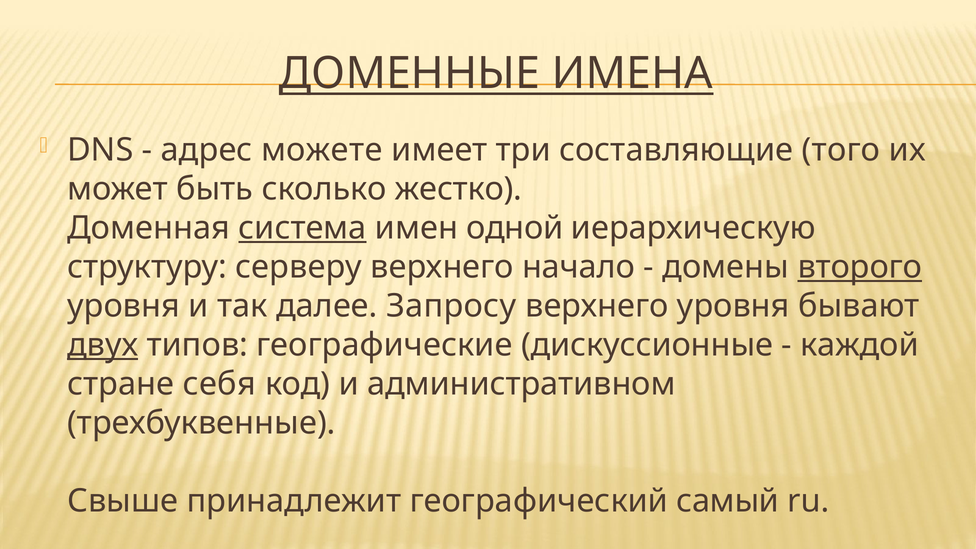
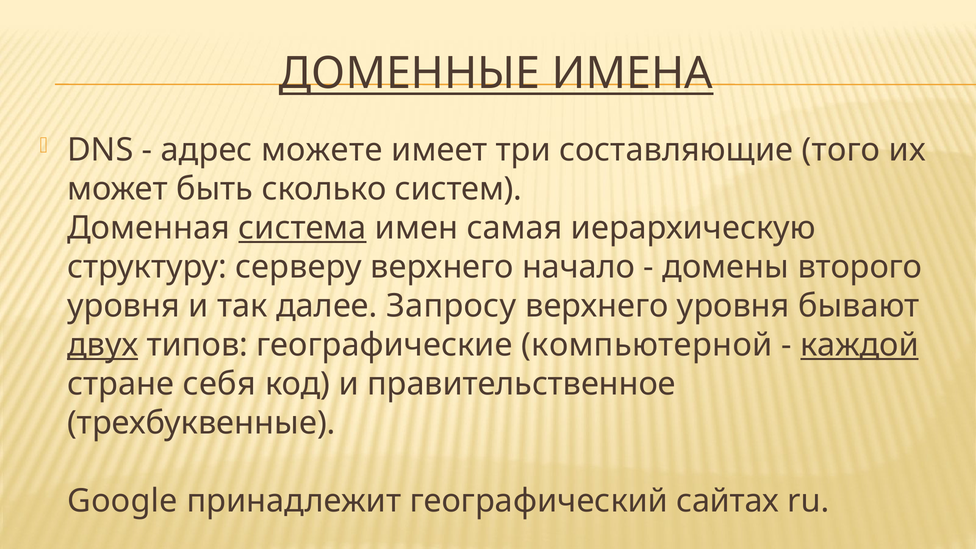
жестко: жестко -> систем
одной: одной -> самая
второго underline: present -> none
дискуссионные: дискуссионные -> компьютерной
каждой underline: none -> present
административном: административном -> правительственное
Свыше: Свыше -> Google
самый: самый -> сайтах
